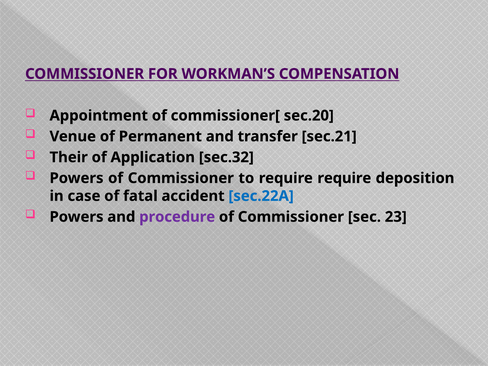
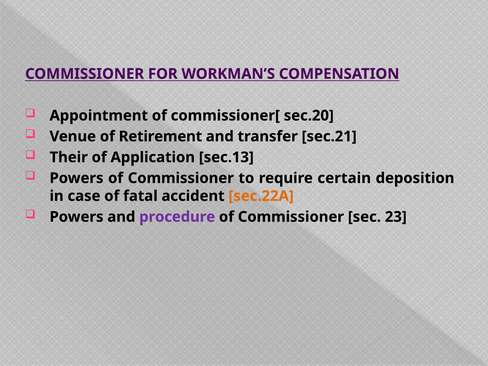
Permanent: Permanent -> Retirement
sec.32: sec.32 -> sec.13
require require: require -> certain
sec.22A colour: blue -> orange
